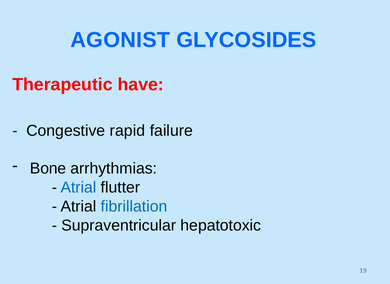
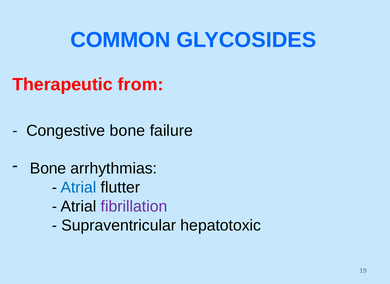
AGONIST: AGONIST -> COMMON
have: have -> from
Congestive rapid: rapid -> bone
fibrillation colour: blue -> purple
